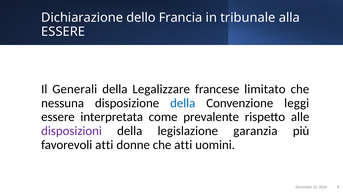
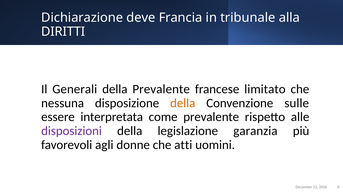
dello: dello -> deve
ESSERE at (63, 32): ESSERE -> DIRITTI
della Legalizzare: Legalizzare -> Prevalente
della at (183, 103) colour: blue -> orange
leggi: leggi -> sulle
favorevoli atti: atti -> agli
